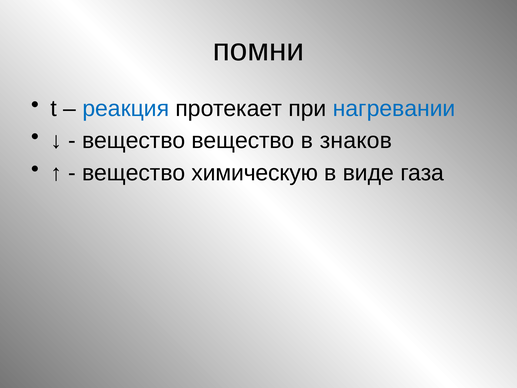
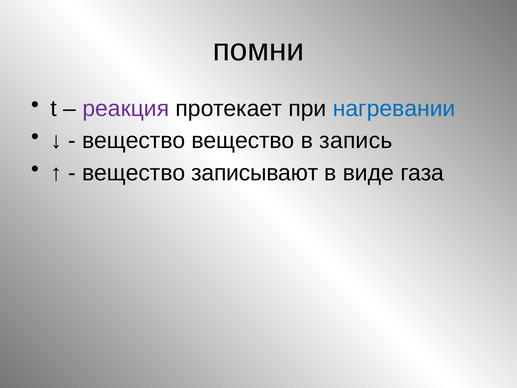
реакция colour: blue -> purple
знаков: знаков -> запись
химическую: химическую -> записывают
